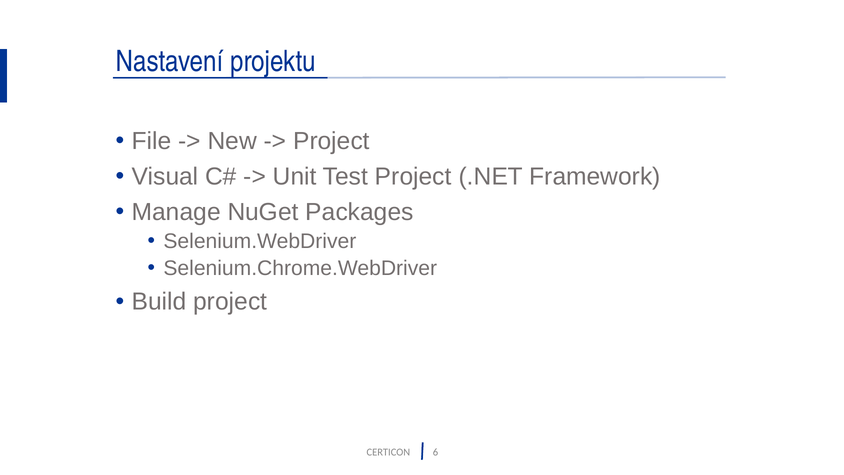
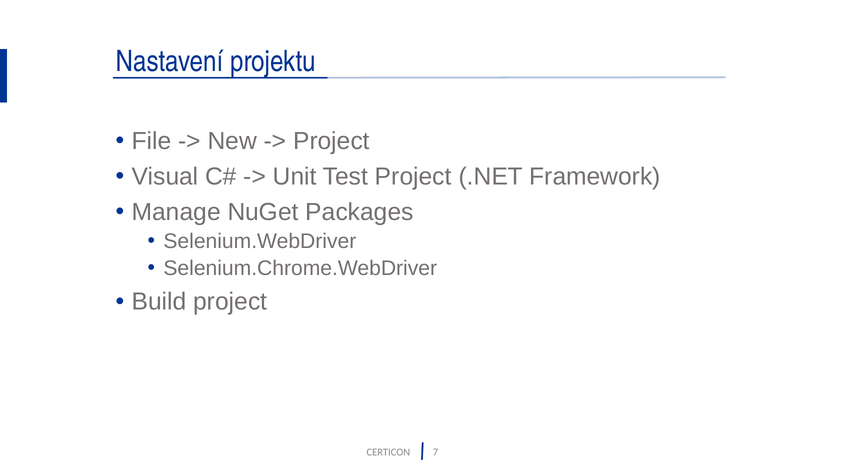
6: 6 -> 7
